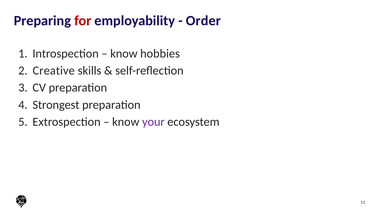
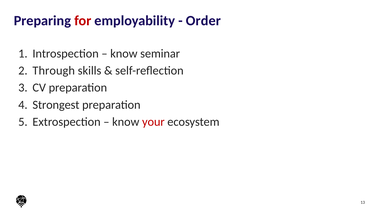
hobbies: hobbies -> seminar
Creative: Creative -> Through
your colour: purple -> red
